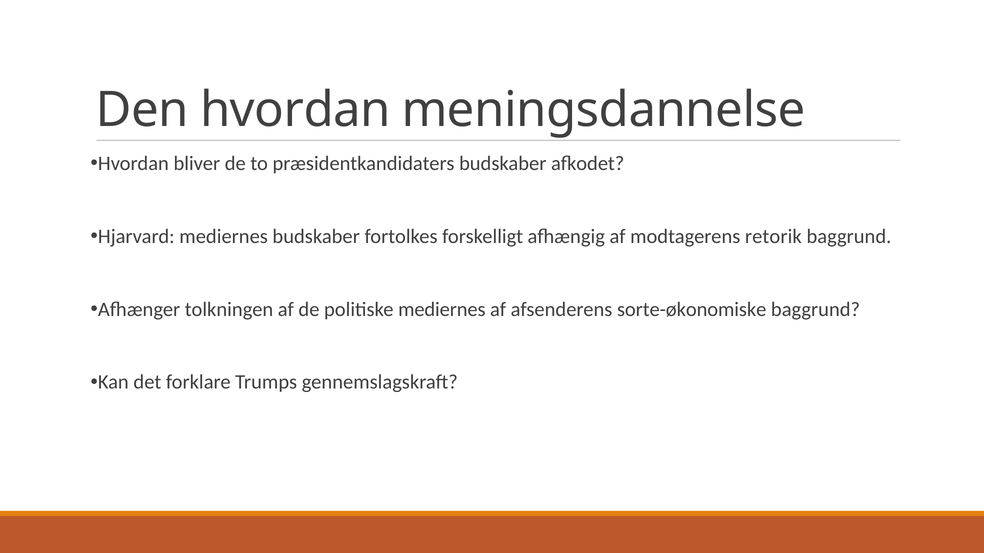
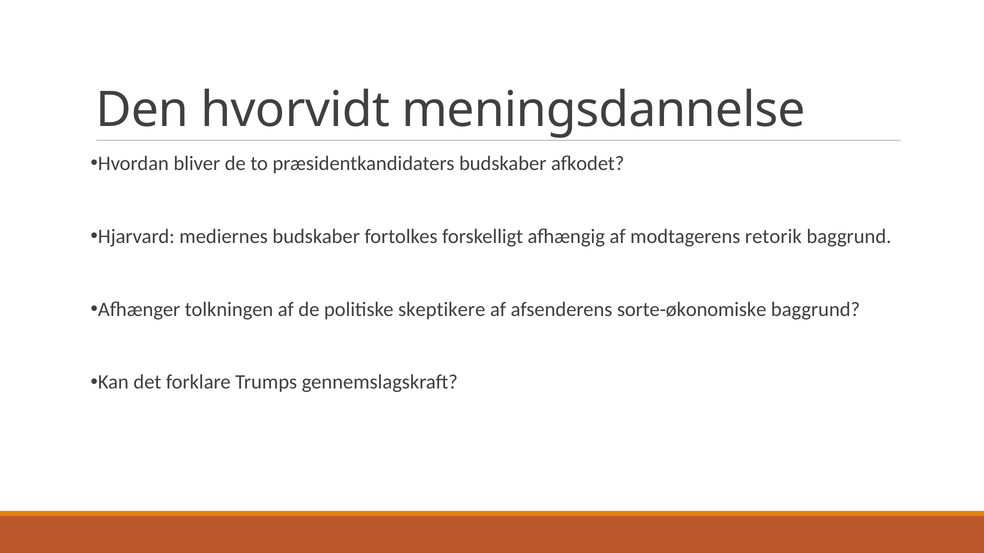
Den hvordan: hvordan -> hvorvidt
politiske mediernes: mediernes -> skeptikere
